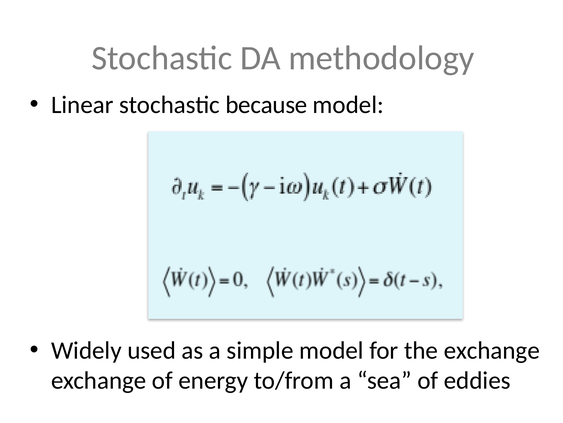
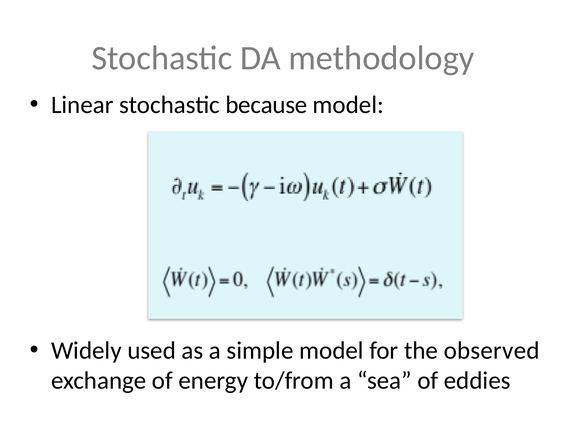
the exchange: exchange -> observed
